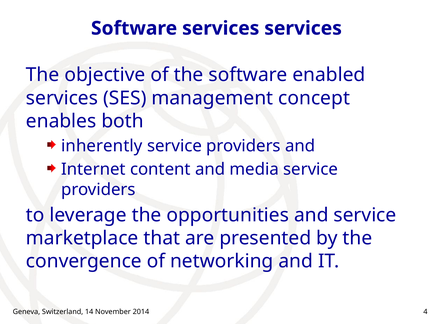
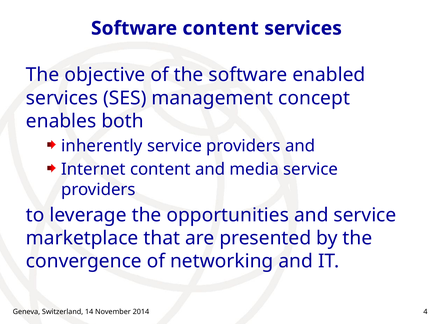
Software services: services -> content
